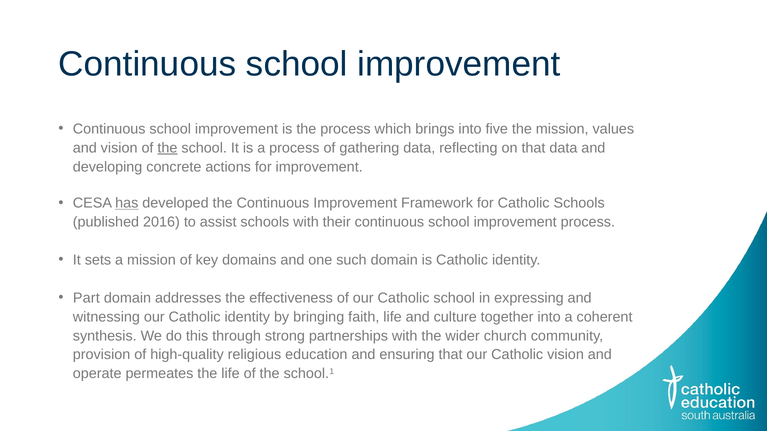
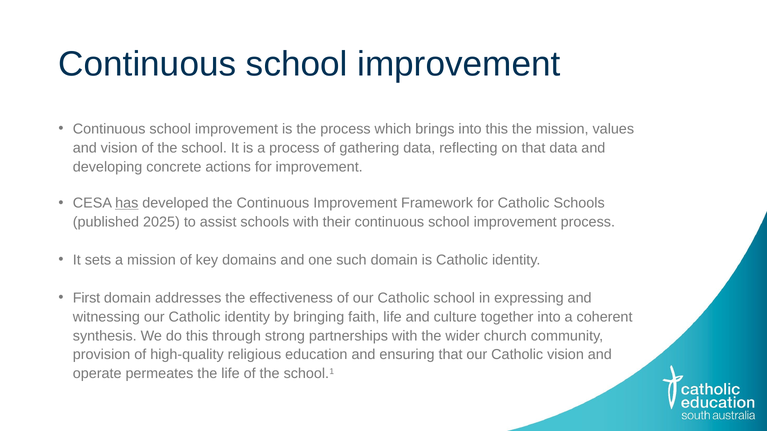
into five: five -> this
the at (167, 148) underline: present -> none
2016: 2016 -> 2025
Part: Part -> First
